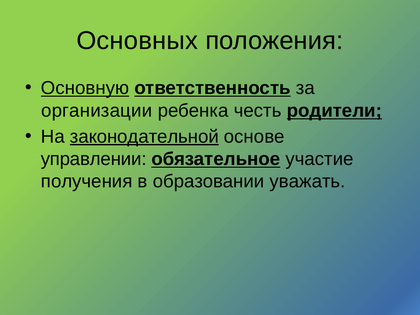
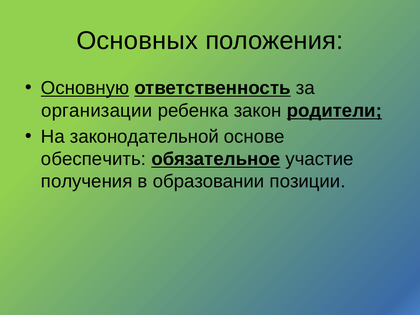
честь: честь -> закон
законодательной underline: present -> none
управлении: управлении -> обеспечить
уважать: уважать -> позиции
